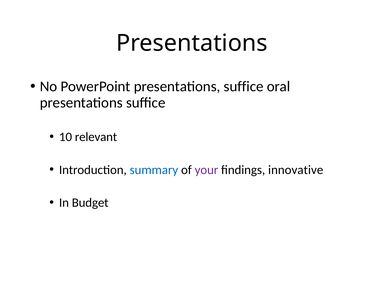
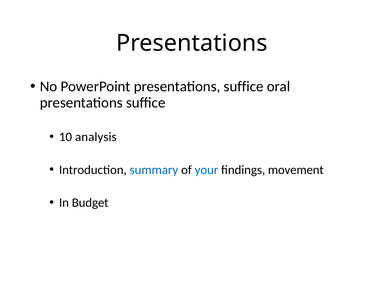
relevant: relevant -> analysis
your colour: purple -> blue
innovative: innovative -> movement
